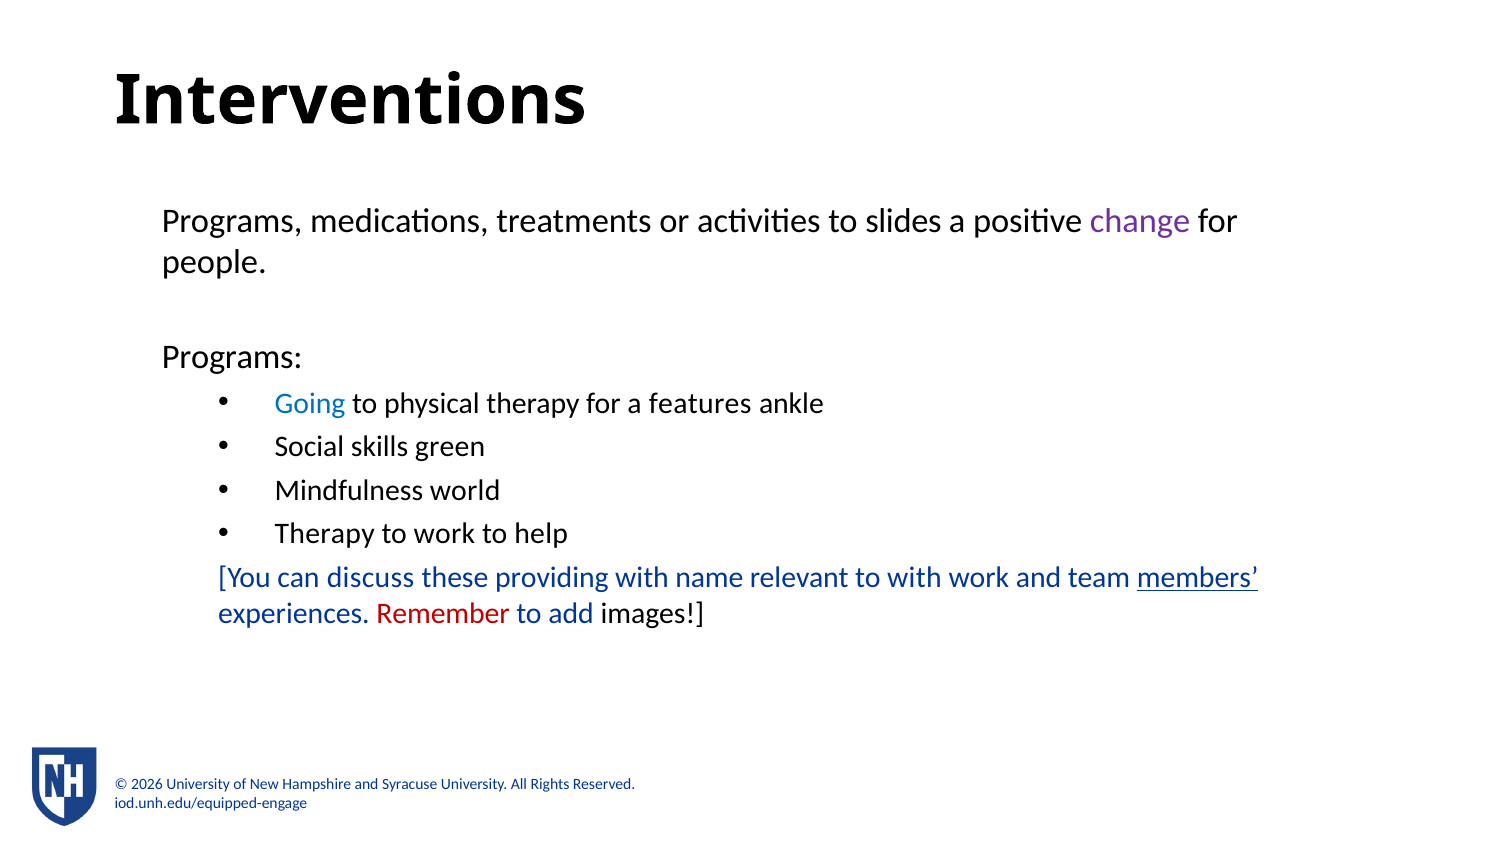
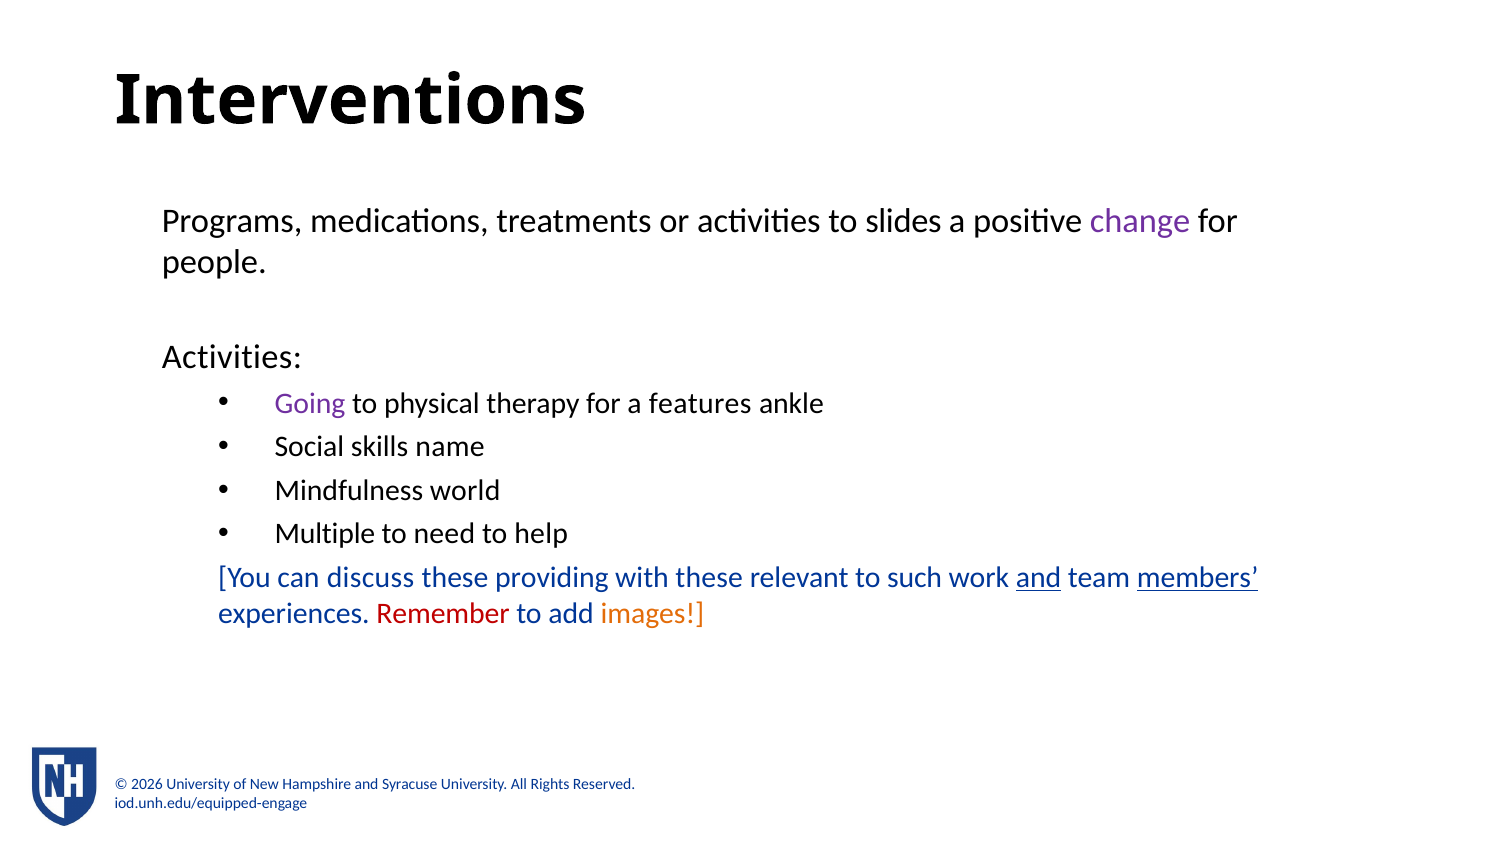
Programs at (232, 358): Programs -> Activities
Going colour: blue -> purple
green: green -> name
Therapy at (325, 535): Therapy -> Multiple
to work: work -> need
with name: name -> these
to with: with -> such
and at (1039, 578) underline: none -> present
images colour: black -> orange
